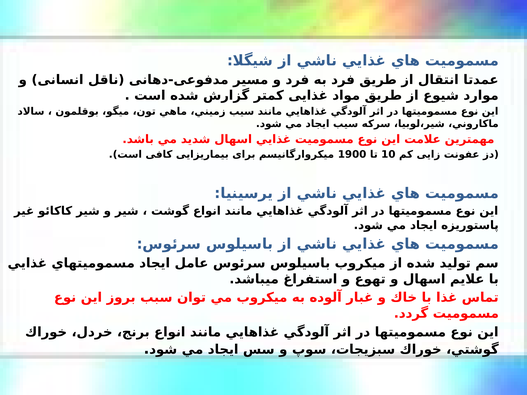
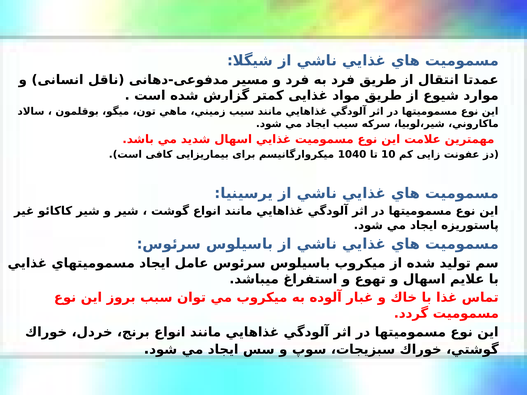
1900: 1900 -> 1040
